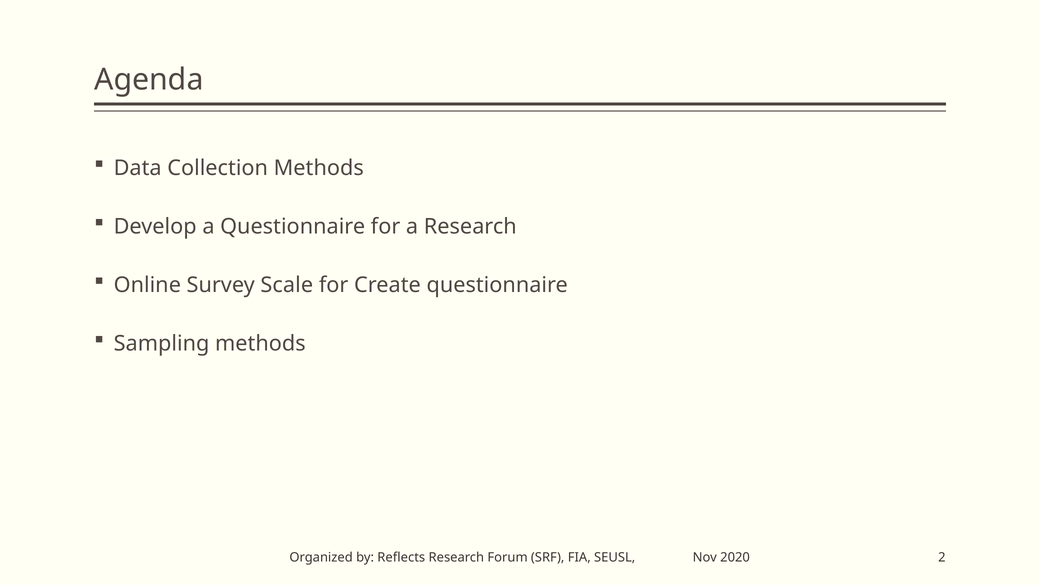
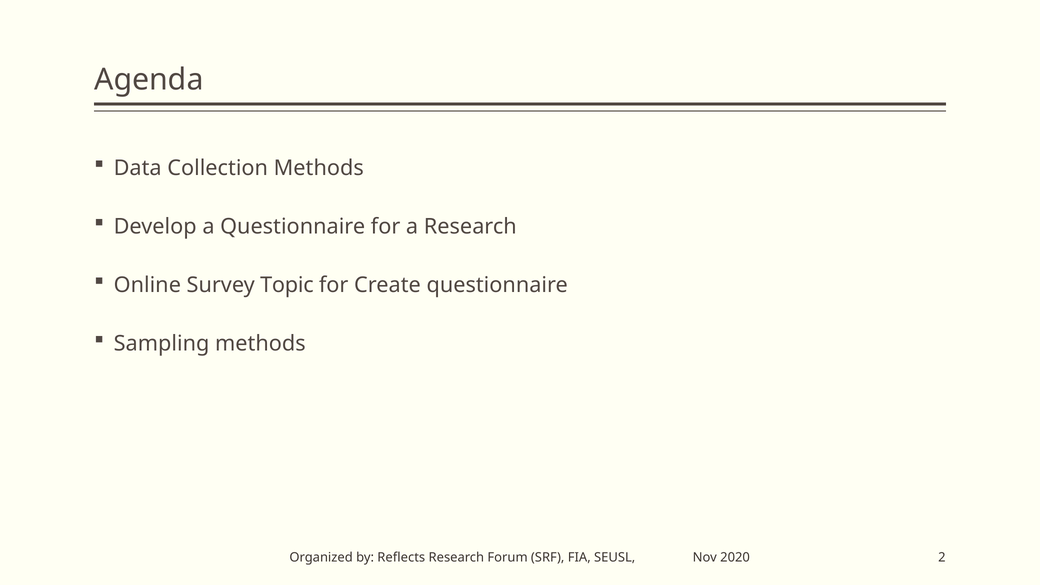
Scale: Scale -> Topic
